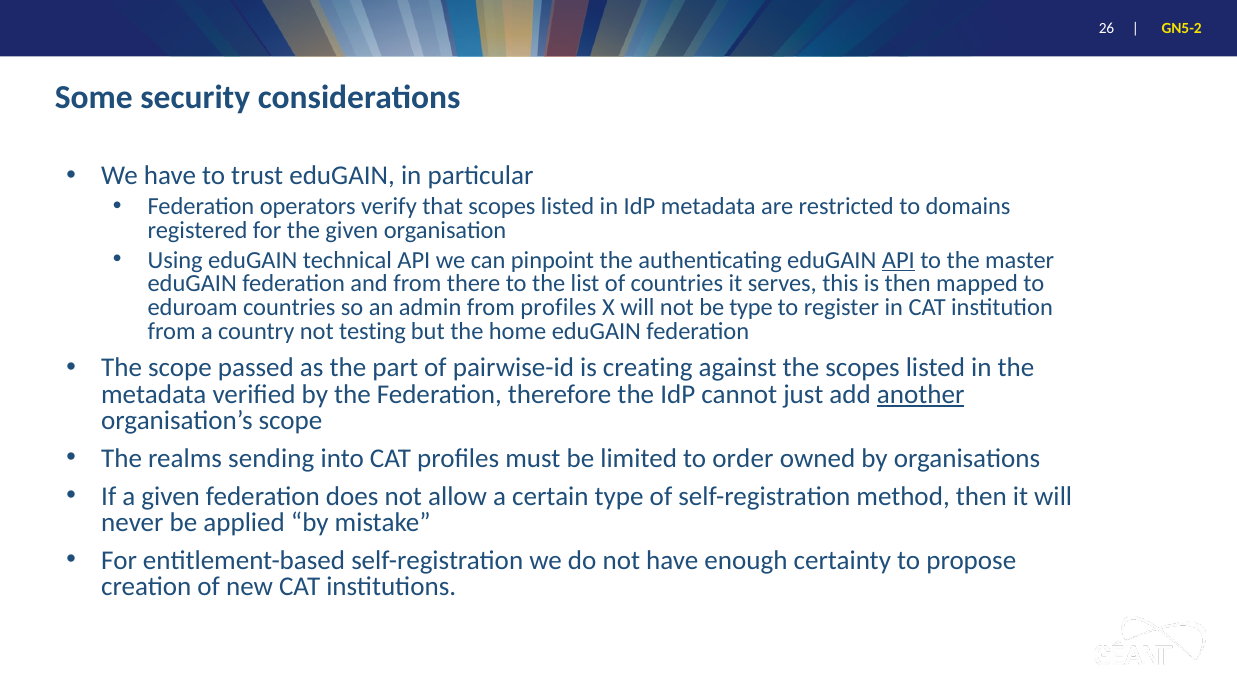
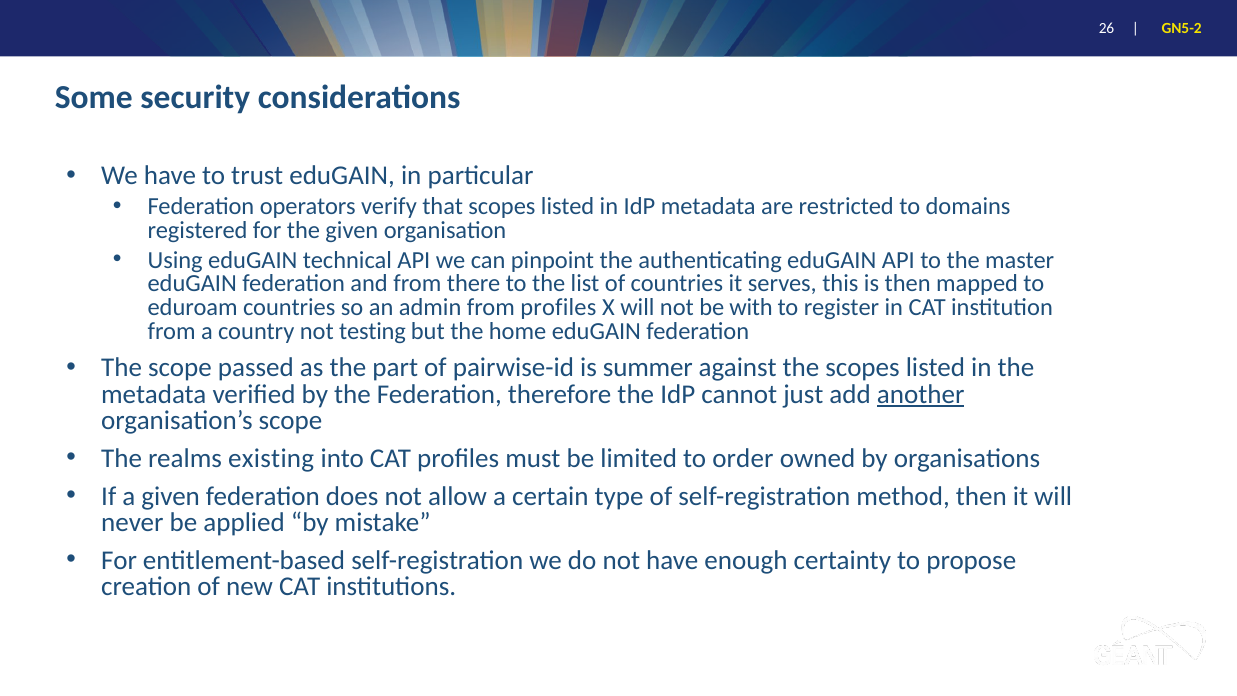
API at (898, 260) underline: present -> none
be type: type -> with
creating: creating -> summer
sending: sending -> existing
